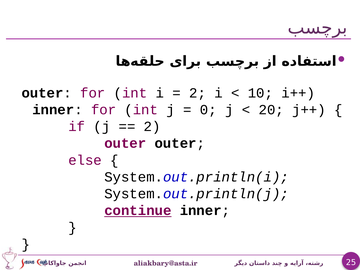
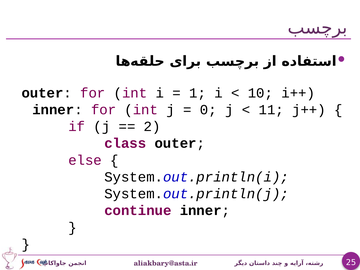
2 at (198, 93): 2 -> 1
20: 20 -> 11
outer at (125, 143): outer -> class
continue underline: present -> none
